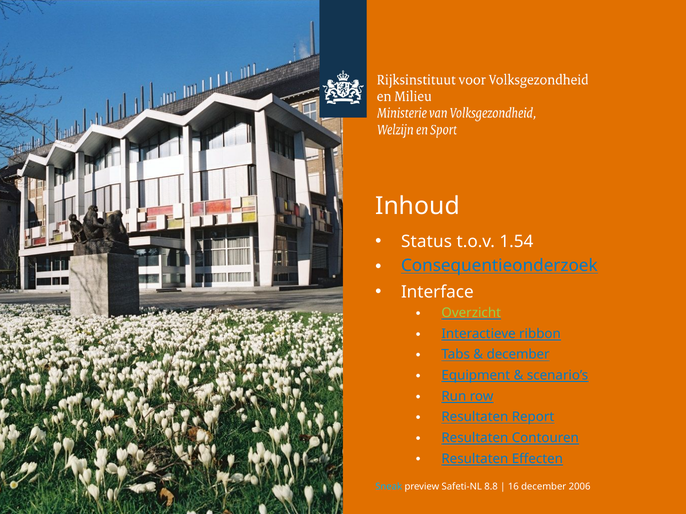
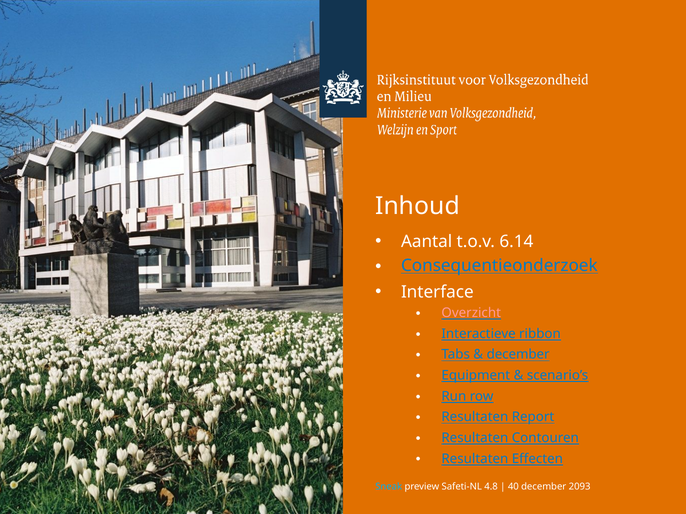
Status: Status -> Aantal
1.54: 1.54 -> 6.14
Overzicht colour: light green -> pink
8.8: 8.8 -> 4.8
16: 16 -> 40
2006: 2006 -> 2093
